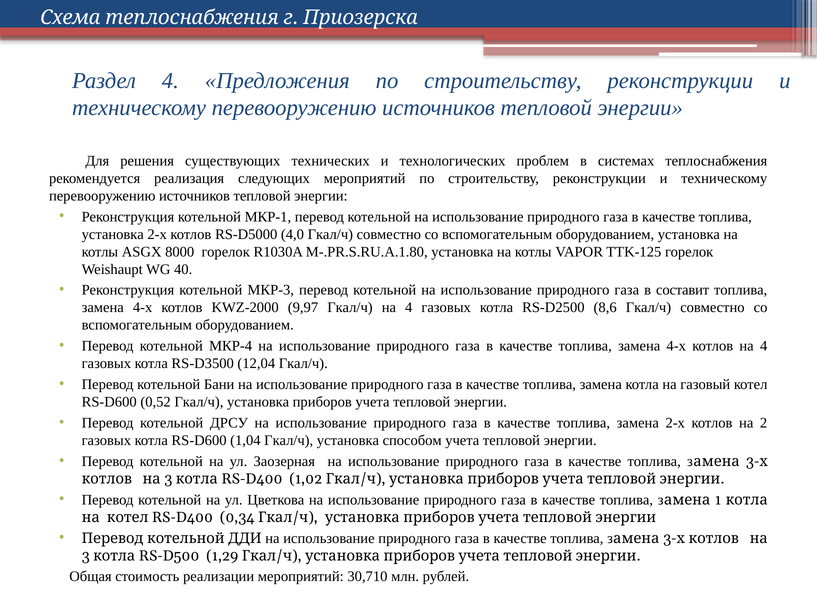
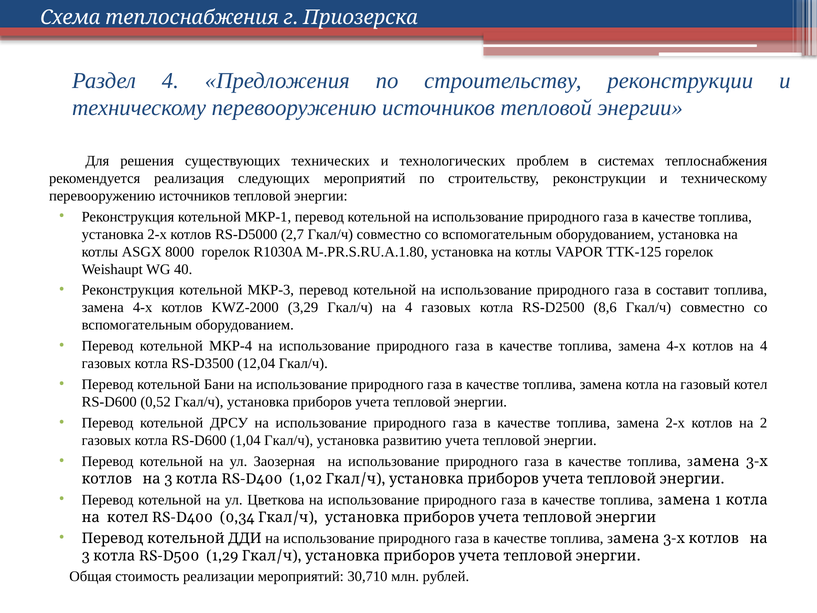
4,0: 4,0 -> 2,7
9,97: 9,97 -> 3,29
способом: способом -> развитию
